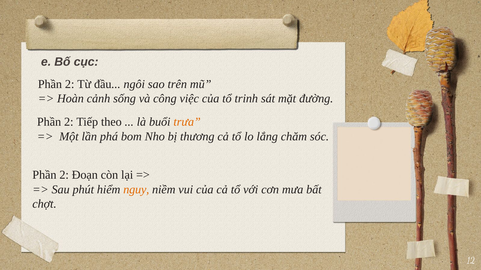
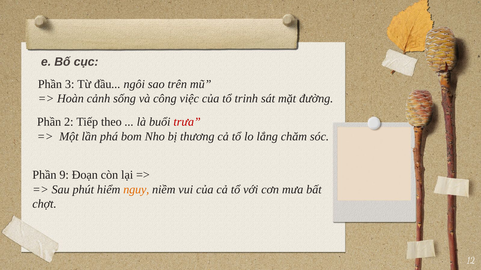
2 at (70, 84): 2 -> 3
trưa colour: orange -> red
2 at (64, 175): 2 -> 9
